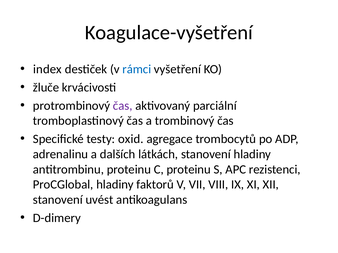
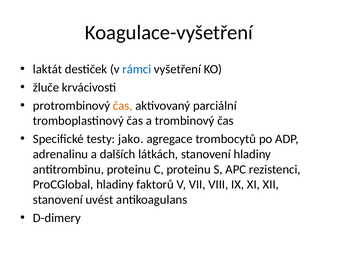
index: index -> laktát
čas at (123, 106) colour: purple -> orange
oxid: oxid -> jako
